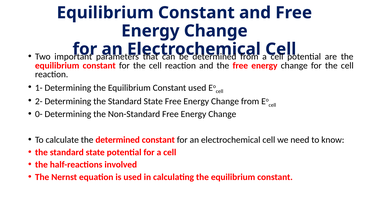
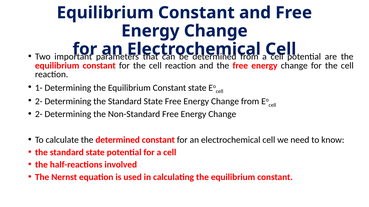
Constant used: used -> state
0- at (39, 114): 0- -> 2-
